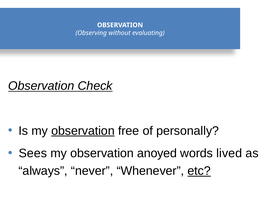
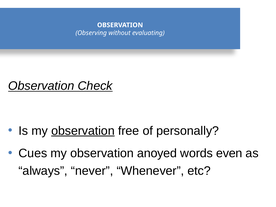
Sees: Sees -> Cues
lived: lived -> even
etc underline: present -> none
